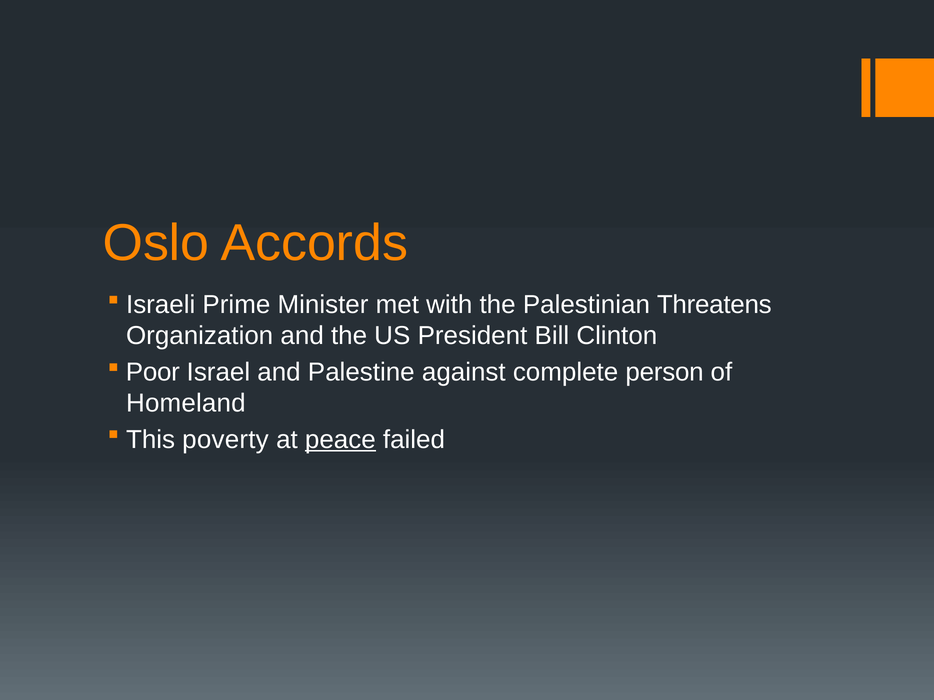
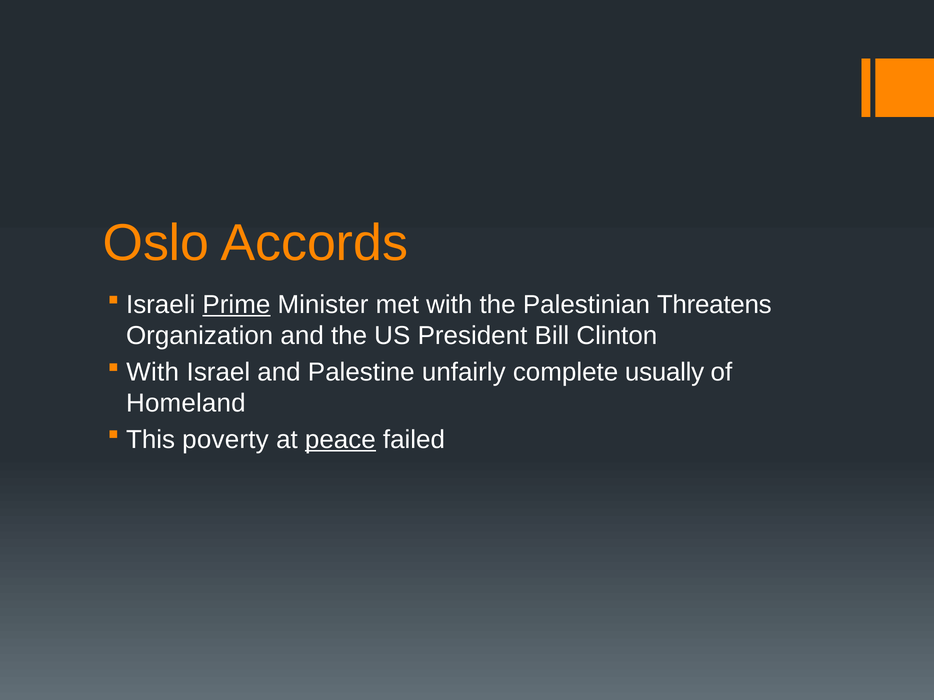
Prime underline: none -> present
Poor at (153, 372): Poor -> With
against: against -> unfairly
person: person -> usually
